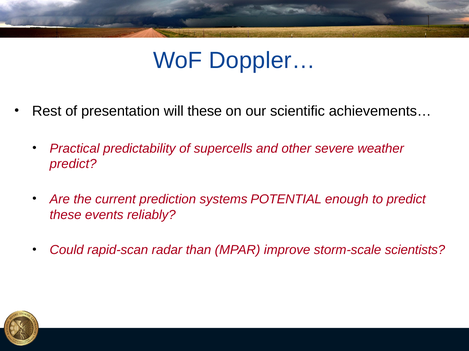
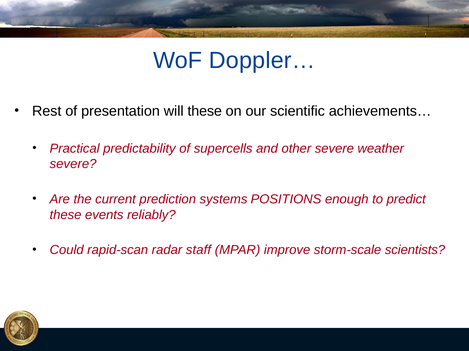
predict at (73, 164): predict -> severe
POTENTIAL: POTENTIAL -> POSITIONS
than: than -> staff
